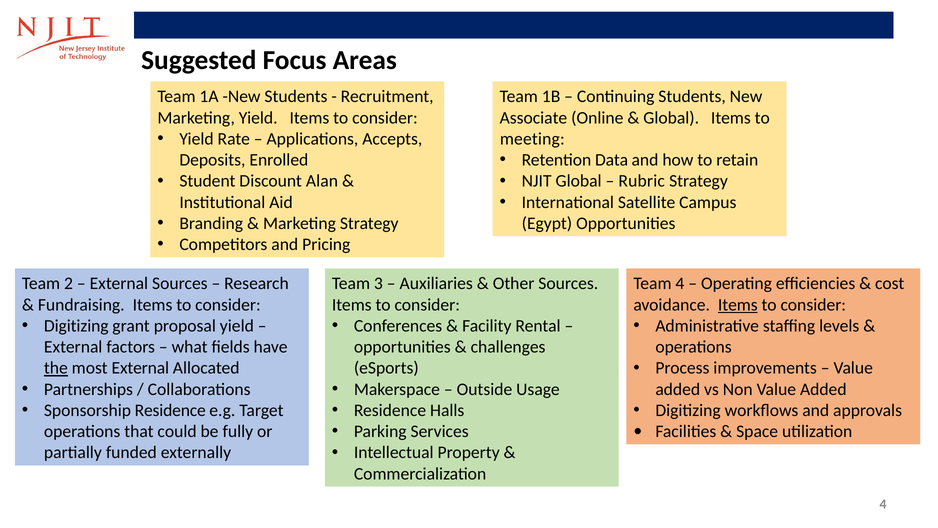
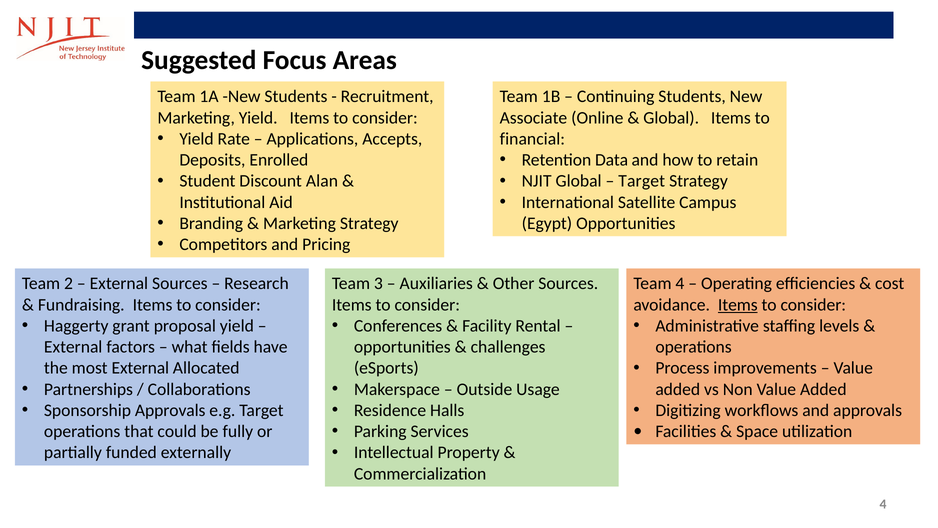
meeting: meeting -> financial
Rubric at (642, 181): Rubric -> Target
Digitizing at (76, 326): Digitizing -> Haggerty
the underline: present -> none
Sponsorship Residence: Residence -> Approvals
